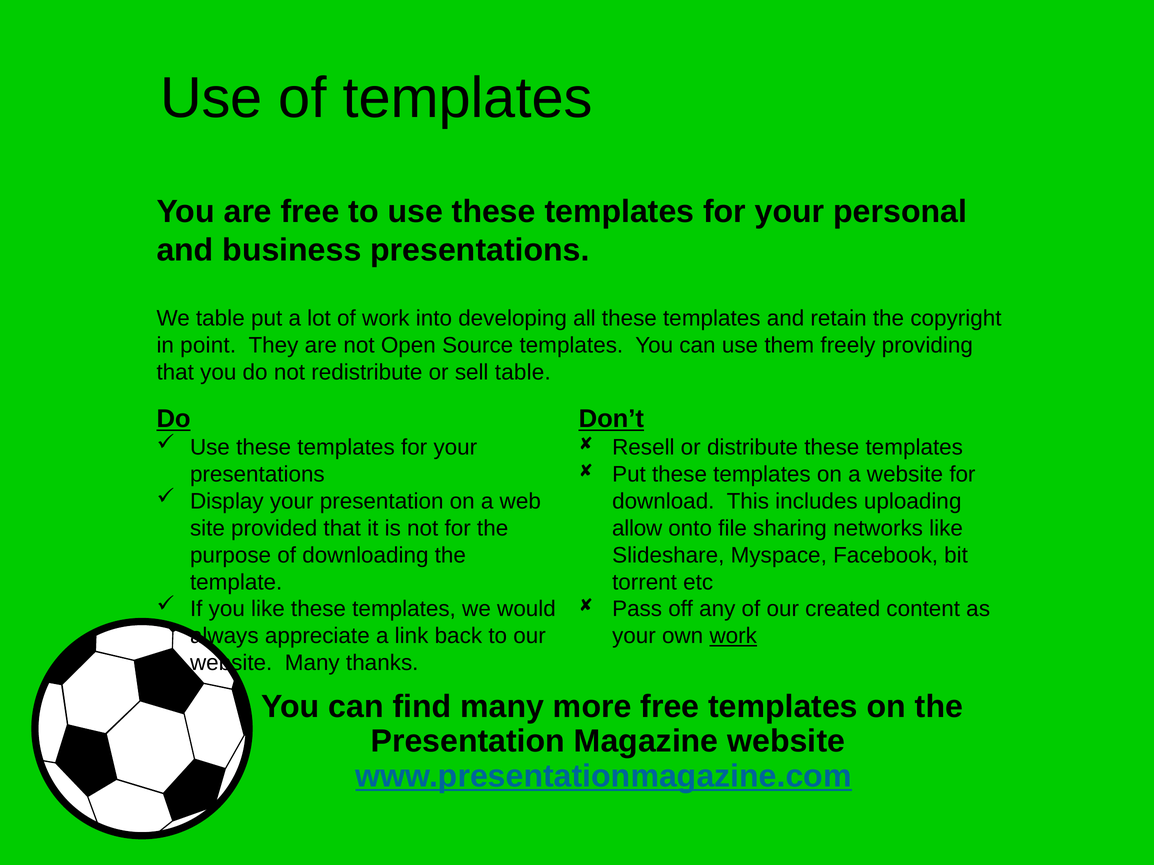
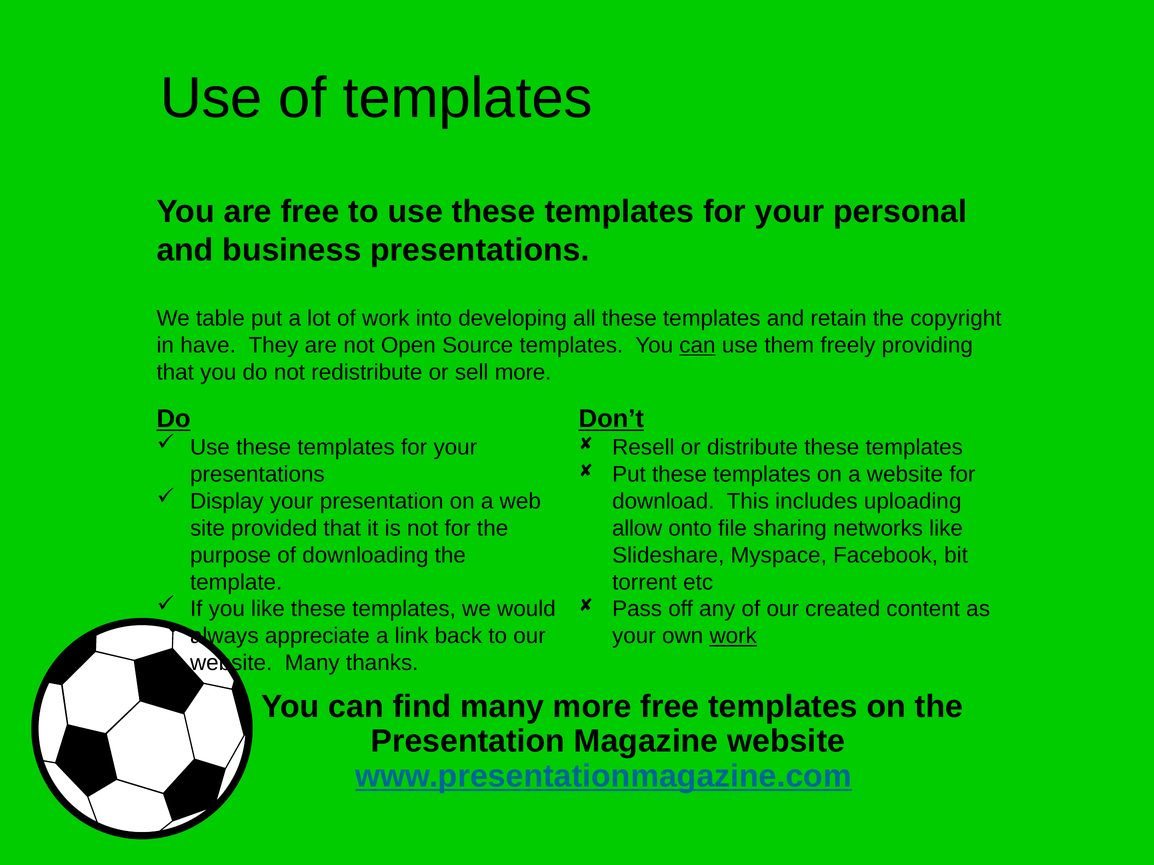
point: point -> have
can at (697, 346) underline: none -> present
sell table: table -> more
